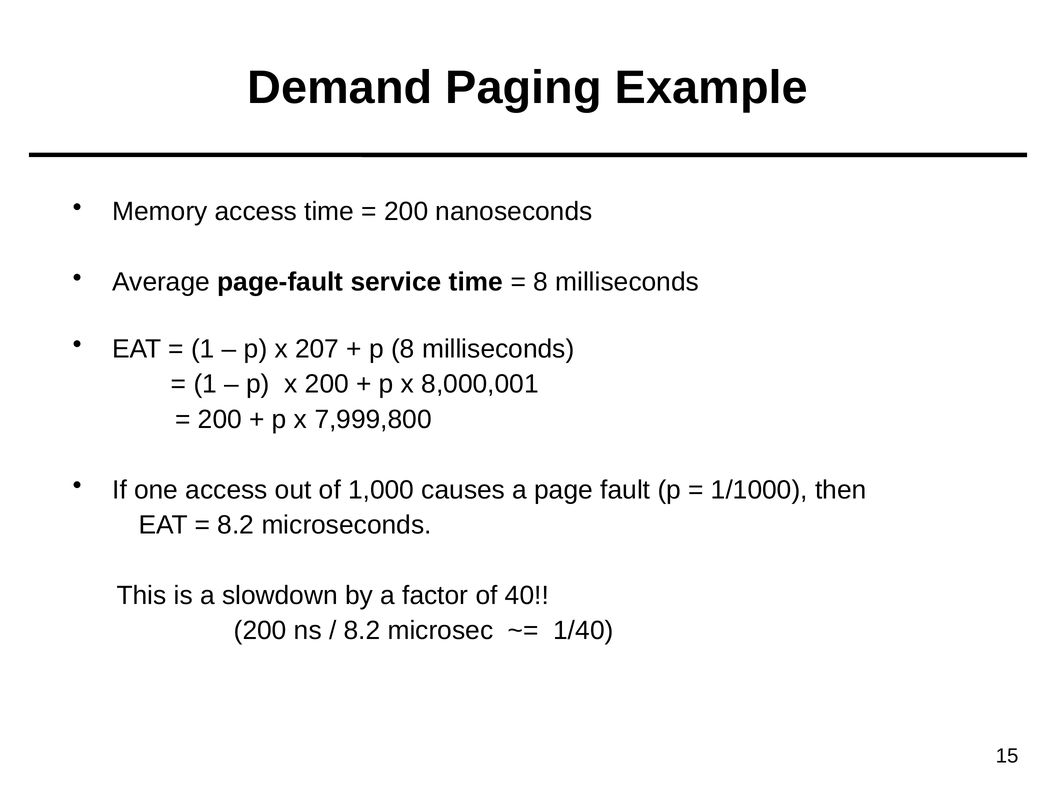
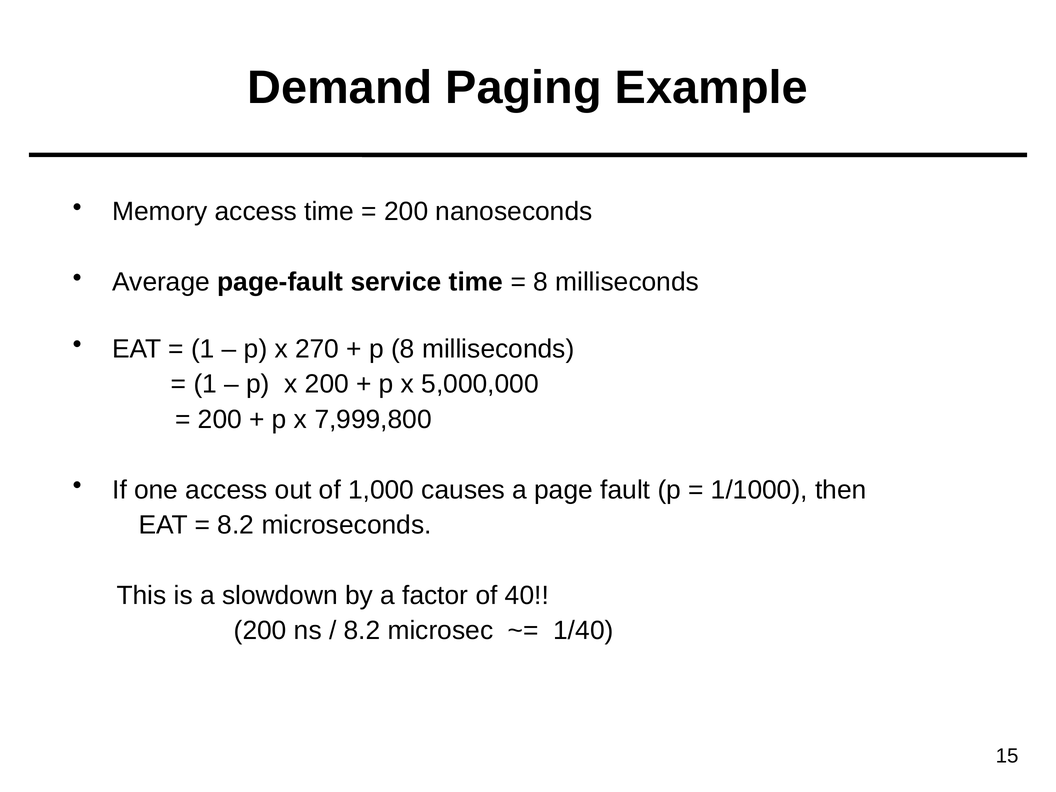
207: 207 -> 270
8,000,001: 8,000,001 -> 5,000,000
